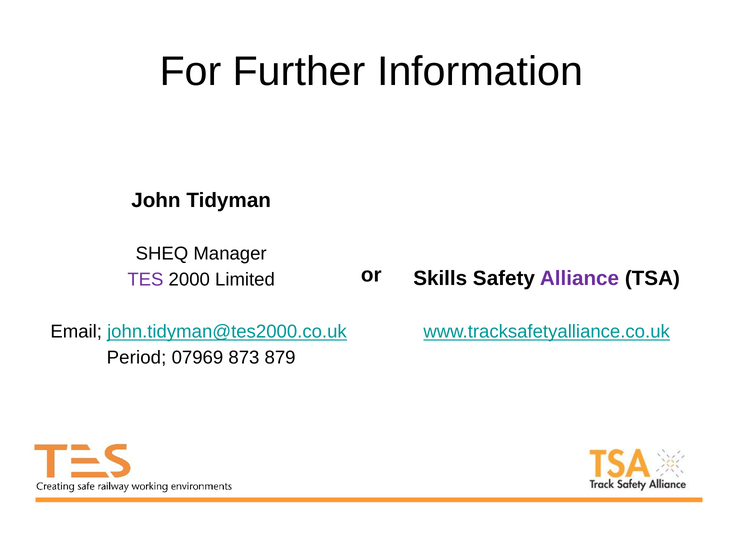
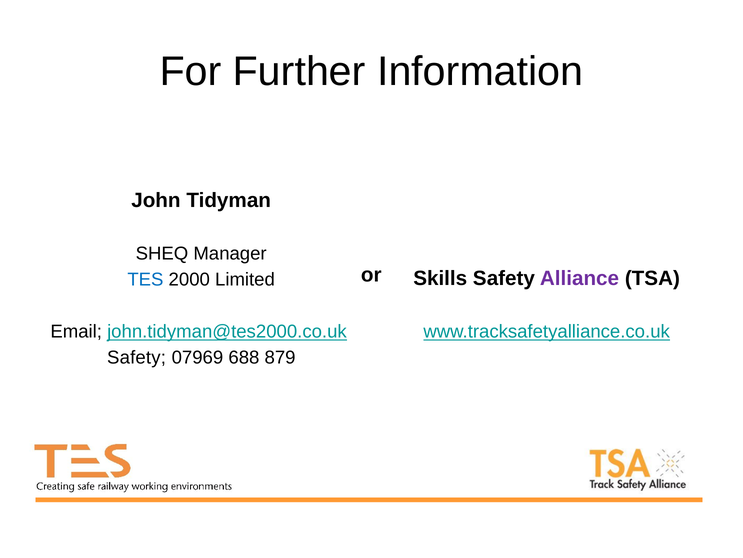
TES colour: purple -> blue
Period at (137, 357): Period -> Safety
873: 873 -> 688
